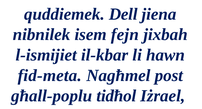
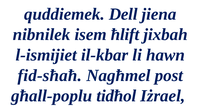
fejn: fejn -> ħlift
fid-meta: fid-meta -> fid-sħaħ
